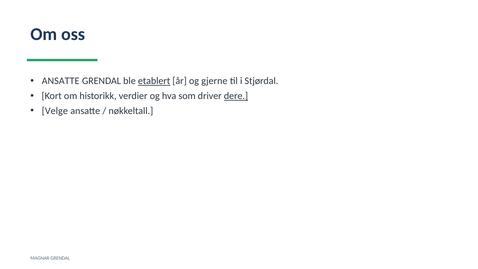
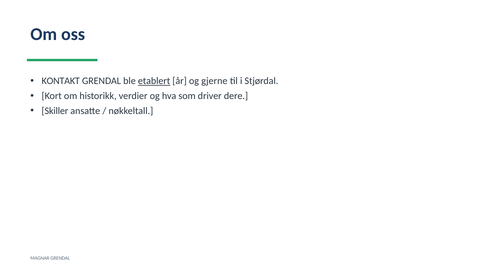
ANSATTE at (61, 81): ANSATTE -> KONTAKT
dere underline: present -> none
Velge: Velge -> Skiller
